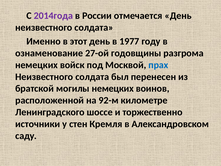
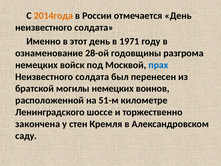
2014года colour: purple -> orange
1977: 1977 -> 1971
27-ой: 27-ой -> 28-ой
92-м: 92-м -> 51-м
источники: источники -> закончена
